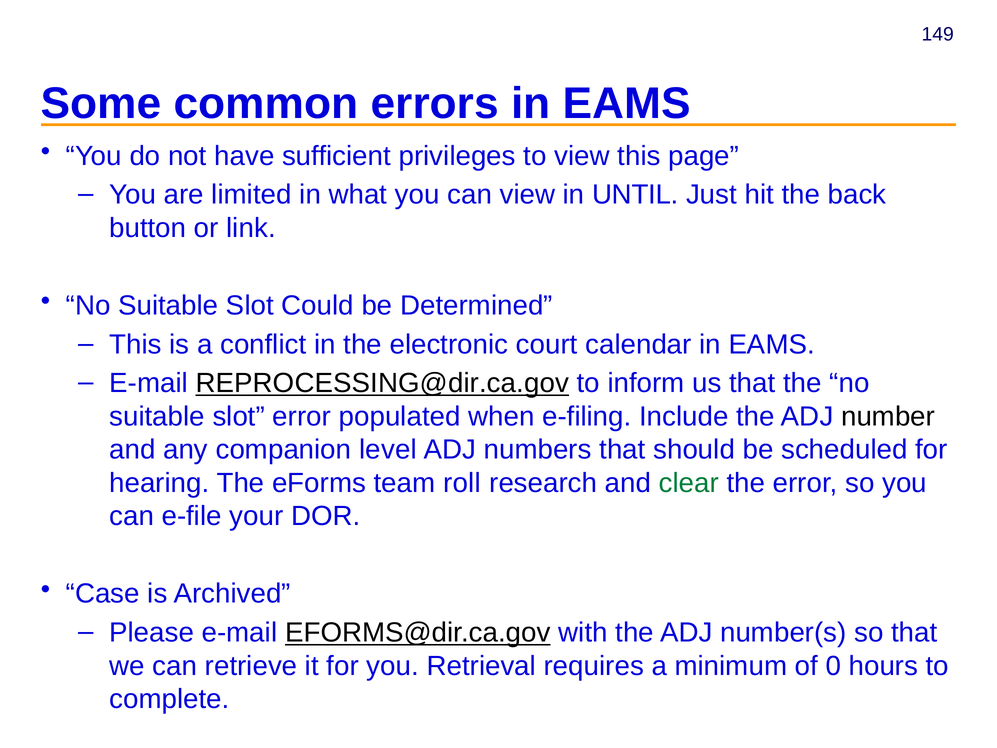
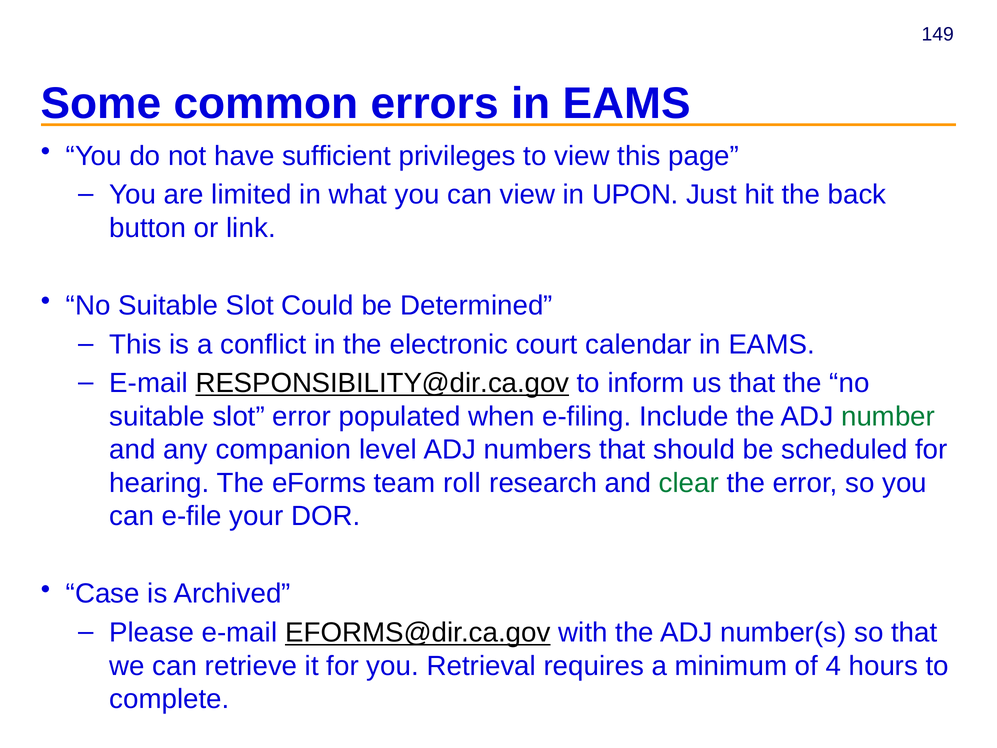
UNTIL: UNTIL -> UPON
REPROCESSING@dir.ca.gov: REPROCESSING@dir.ca.gov -> RESPONSIBILITY@dir.ca.gov
number colour: black -> green
0: 0 -> 4
